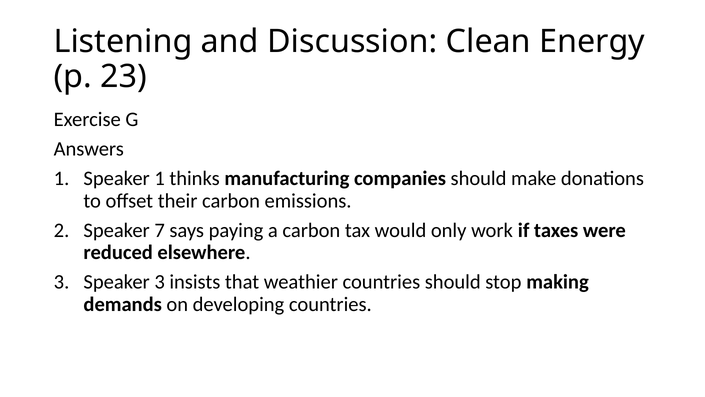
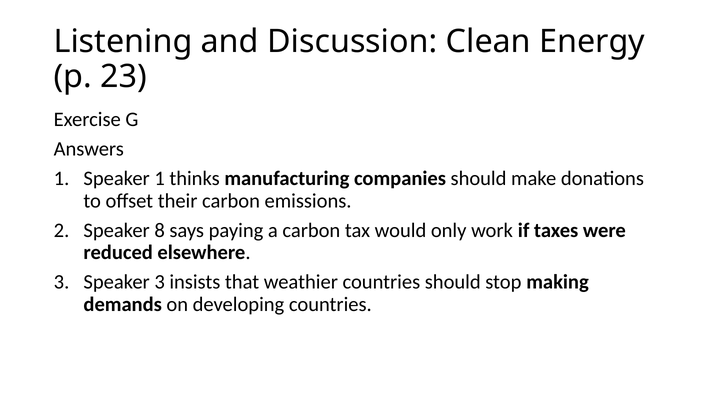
7: 7 -> 8
